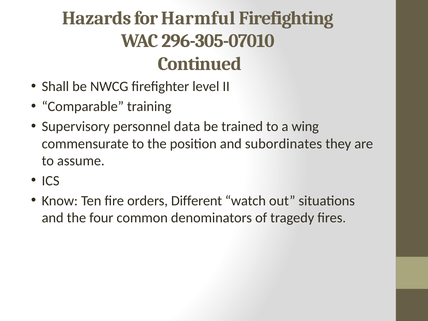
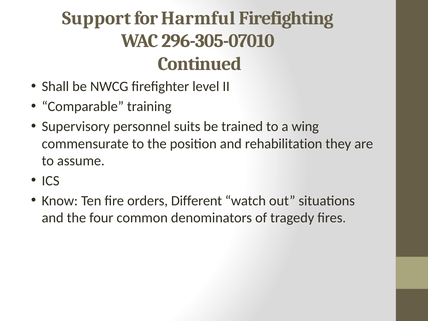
Hazards: Hazards -> Support
data: data -> suits
subordinates: subordinates -> rehabilitation
